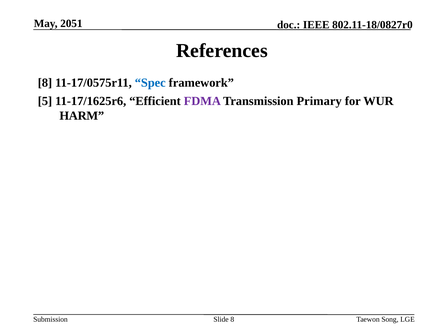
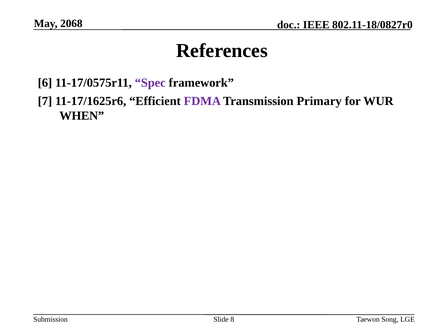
2051: 2051 -> 2068
8 at (45, 83): 8 -> 6
Spec colour: blue -> purple
5: 5 -> 7
HARM: HARM -> WHEN
